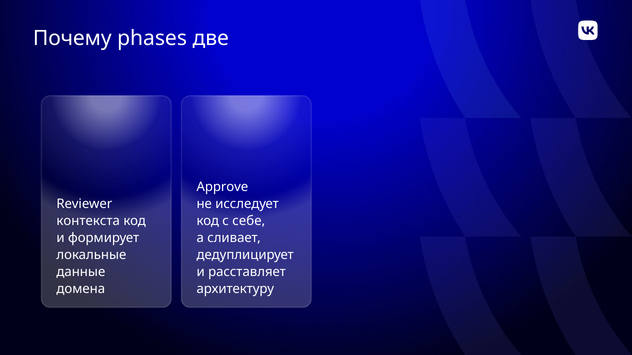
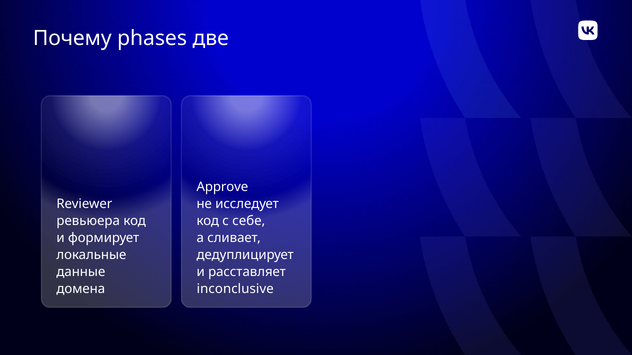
контекста: контекста -> ревьюера
архитектуру: архитектуру -> inconclusive
